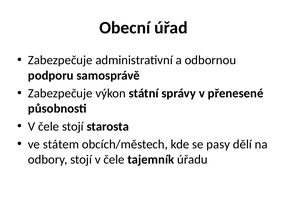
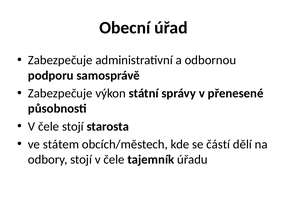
pasy: pasy -> částí
